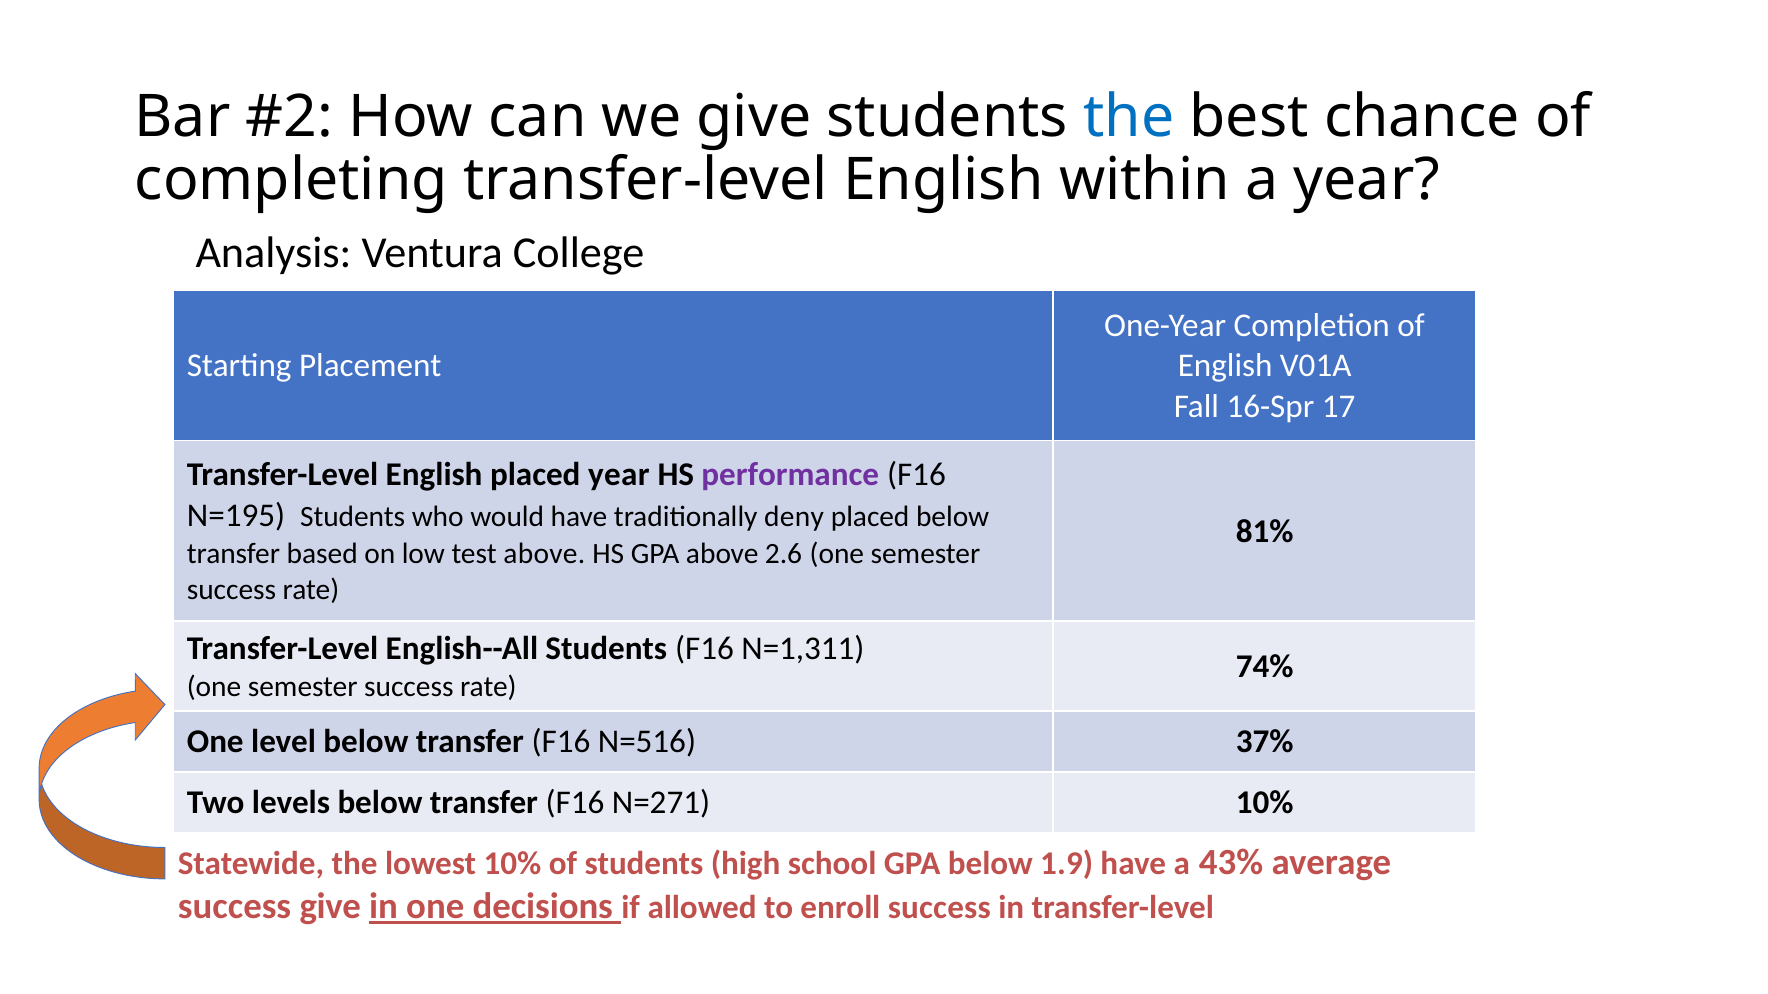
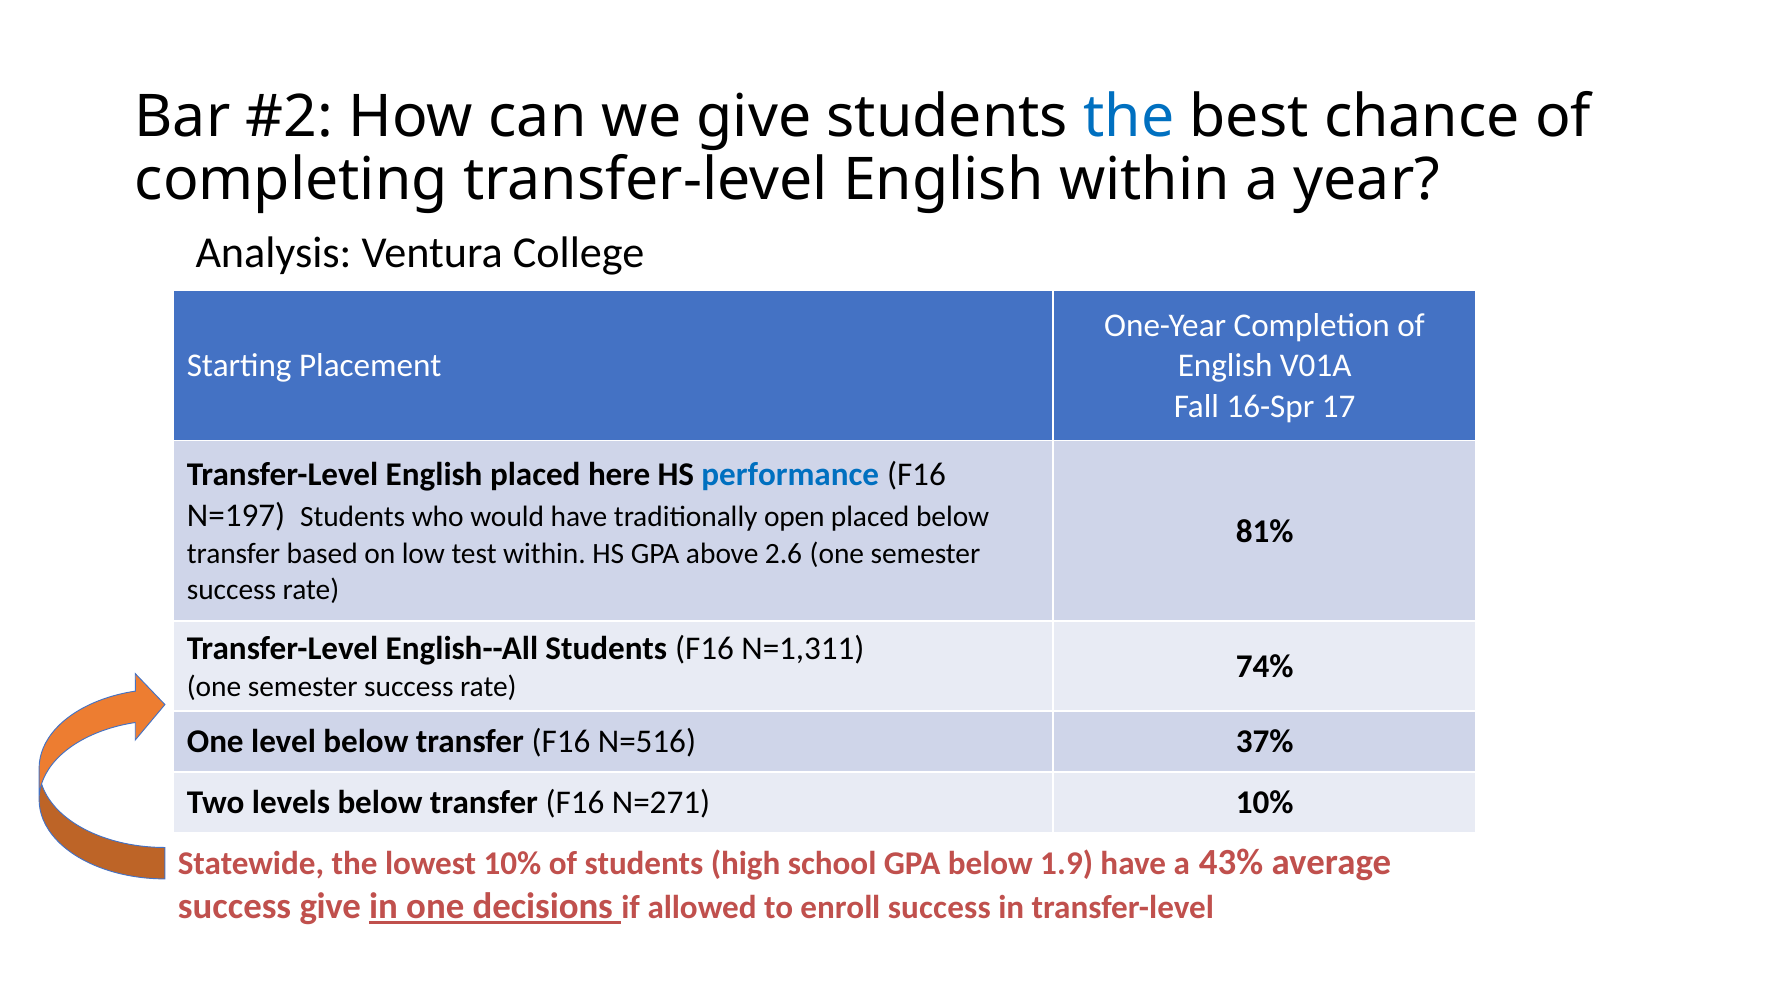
placed year: year -> here
performance colour: purple -> blue
N=195: N=195 -> N=197
deny: deny -> open
test above: above -> within
